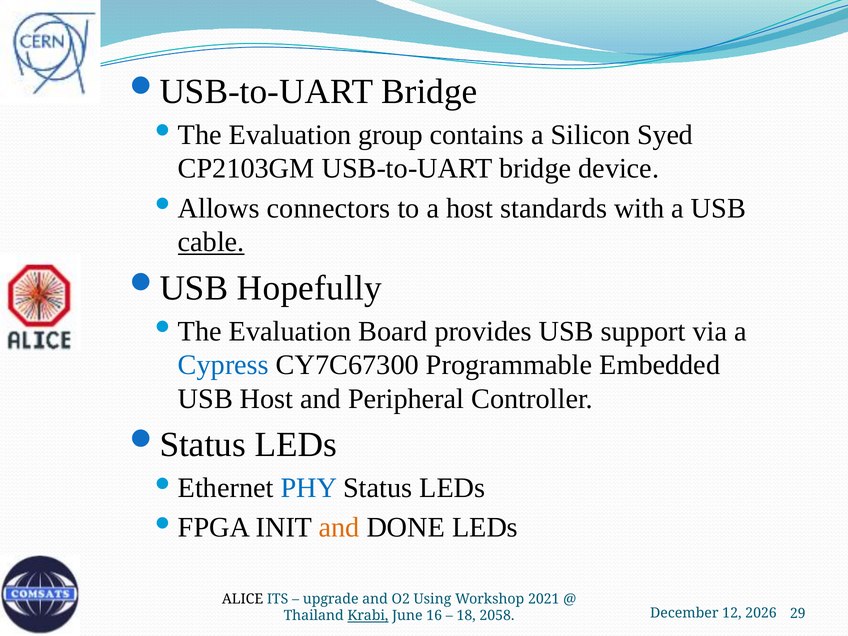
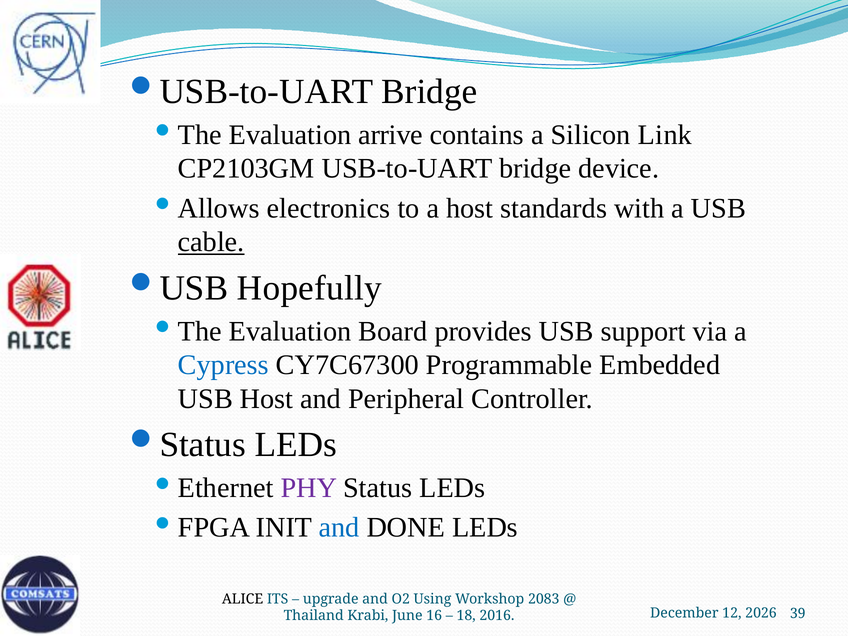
group: group -> arrive
Syed: Syed -> Link
connectors: connectors -> electronics
PHY colour: blue -> purple
and at (339, 528) colour: orange -> blue
2021: 2021 -> 2083
29: 29 -> 39
Krabi underline: present -> none
2058: 2058 -> 2016
